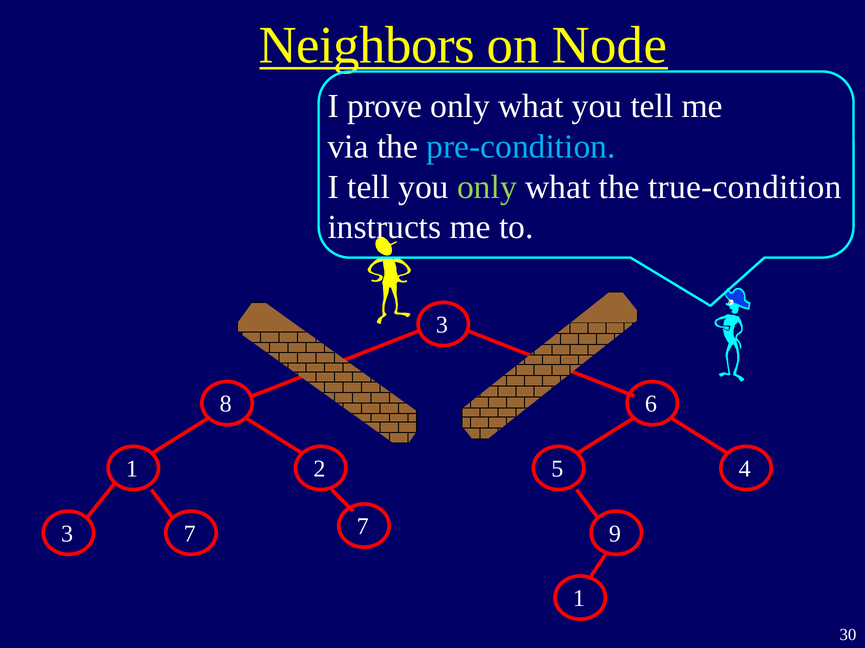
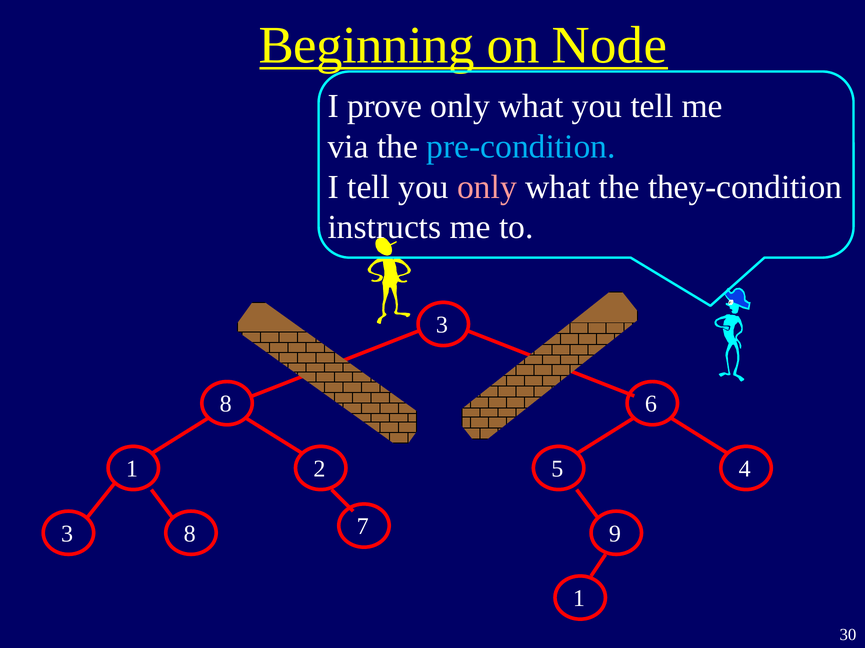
Neighbors: Neighbors -> Beginning
only at (487, 187) colour: light green -> pink
true-condition: true-condition -> they-condition
7 at (190, 534): 7 -> 8
